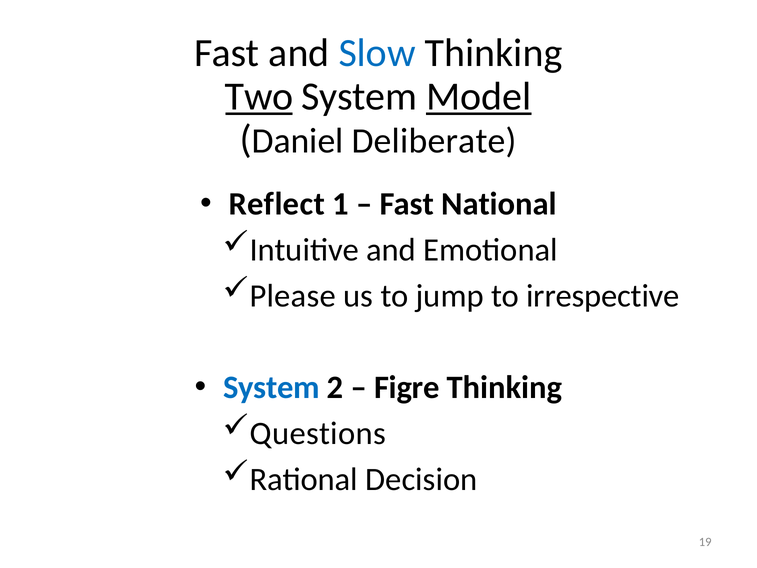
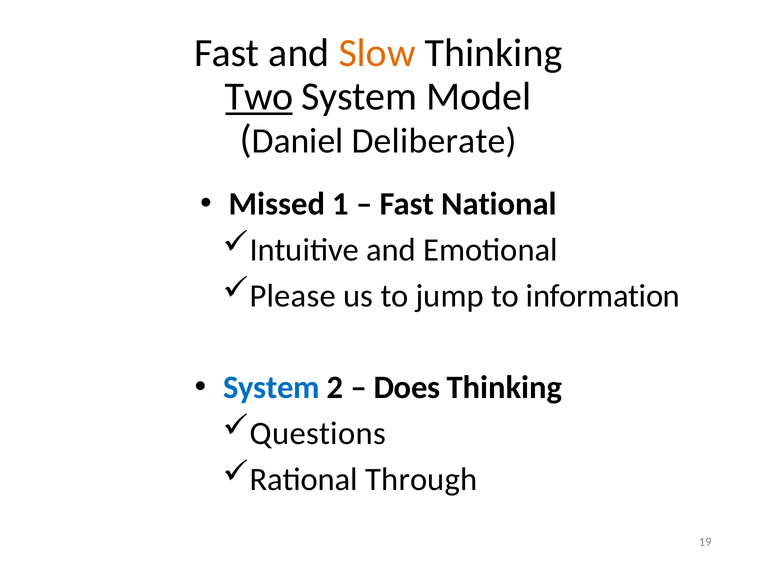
Slow colour: blue -> orange
Model underline: present -> none
Reflect: Reflect -> Missed
irrespective: irrespective -> information
Figre: Figre -> Does
Decision: Decision -> Through
